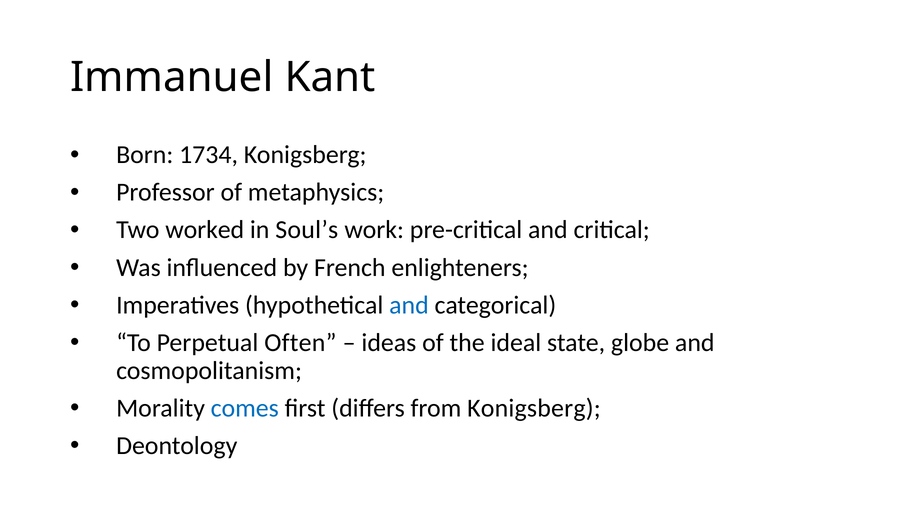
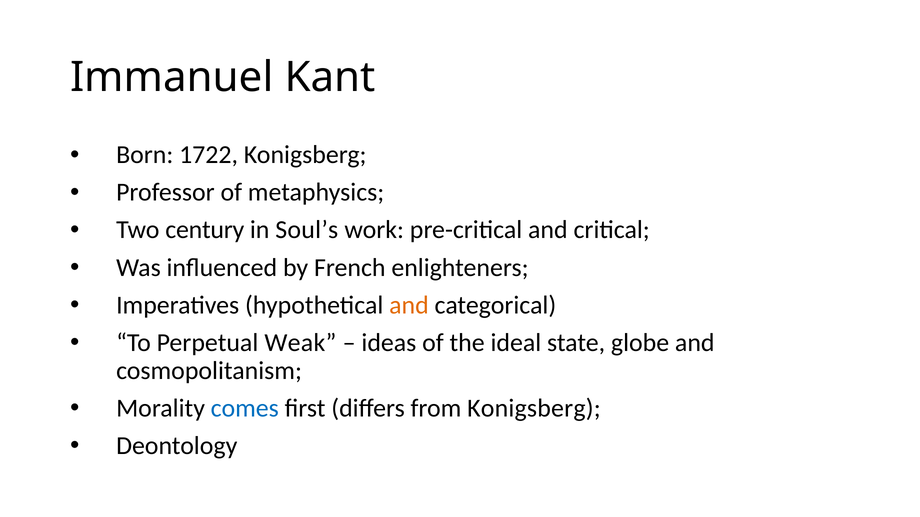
1734: 1734 -> 1722
worked: worked -> century
and at (409, 305) colour: blue -> orange
Often: Often -> Weak
